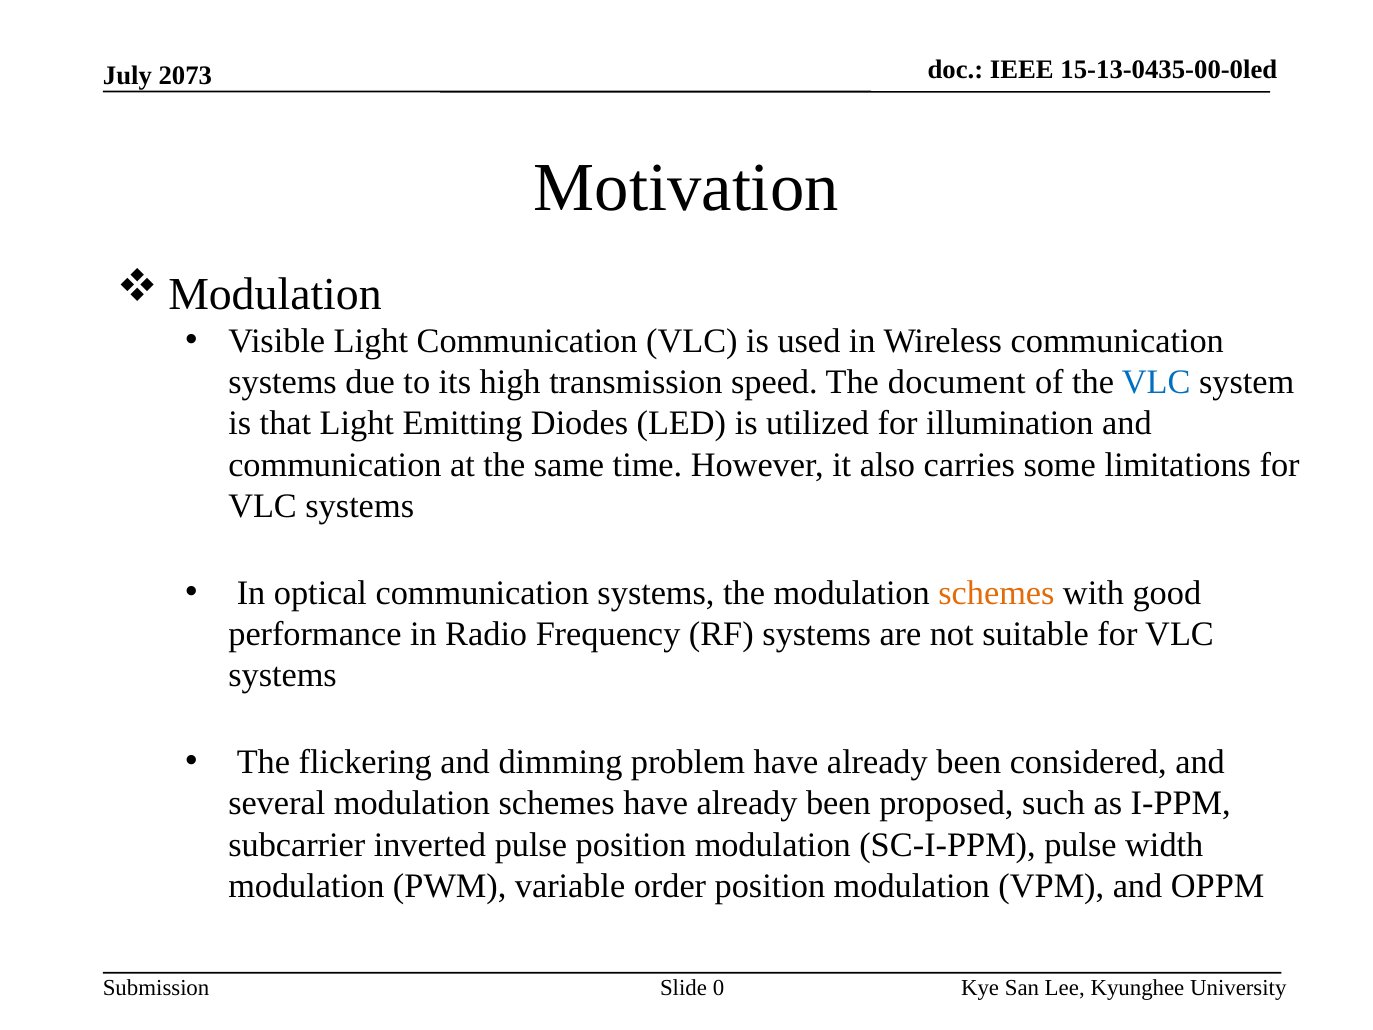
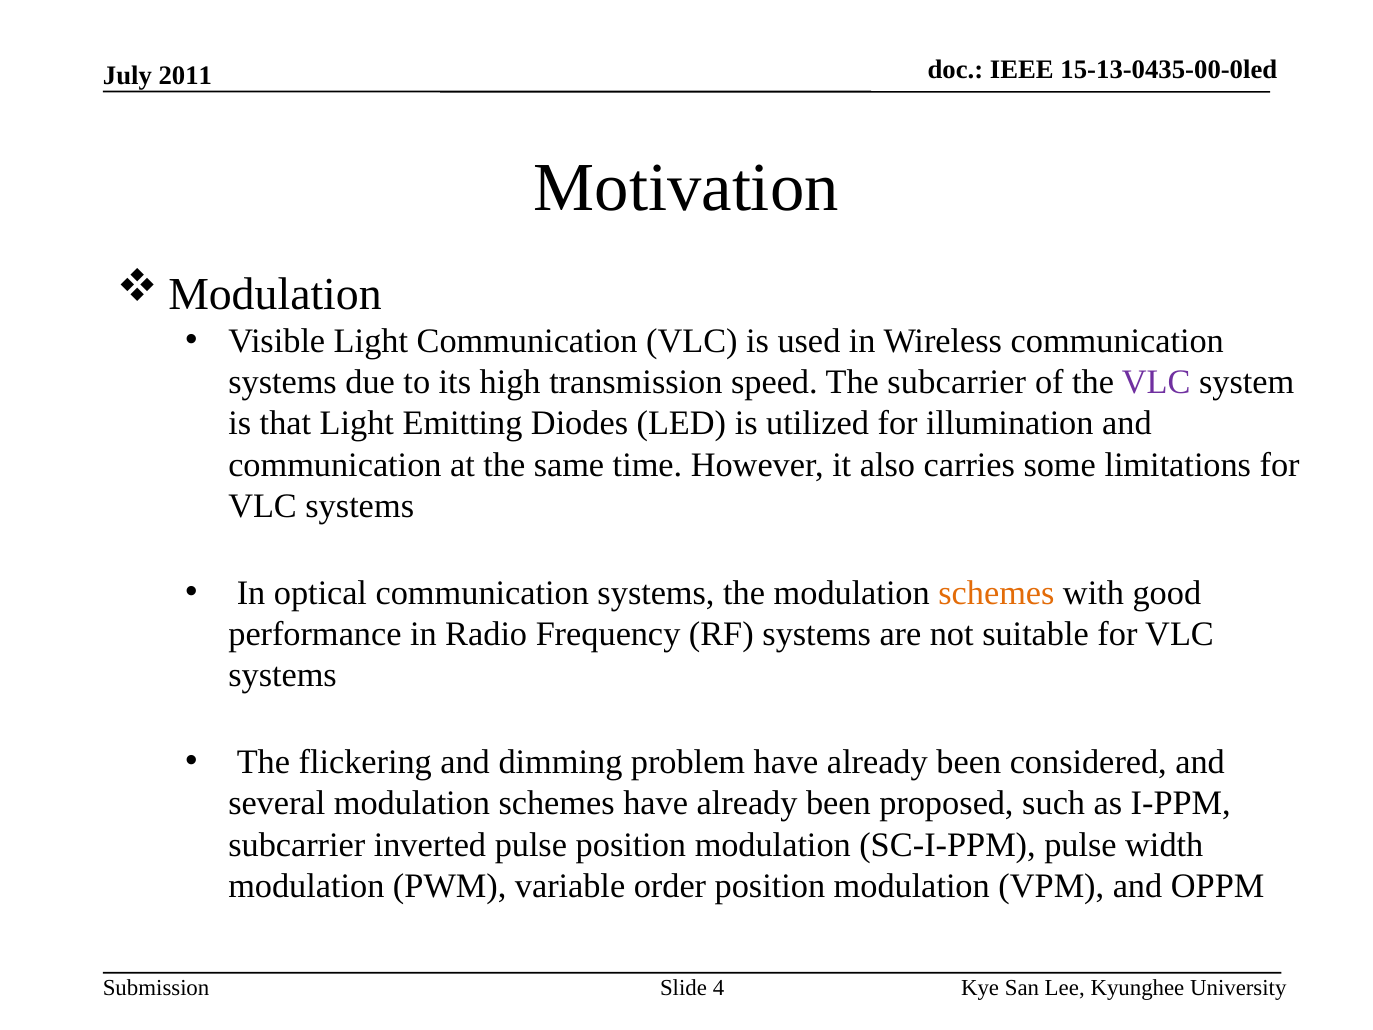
2073: 2073 -> 2011
The document: document -> subcarrier
VLC at (1156, 382) colour: blue -> purple
0: 0 -> 4
